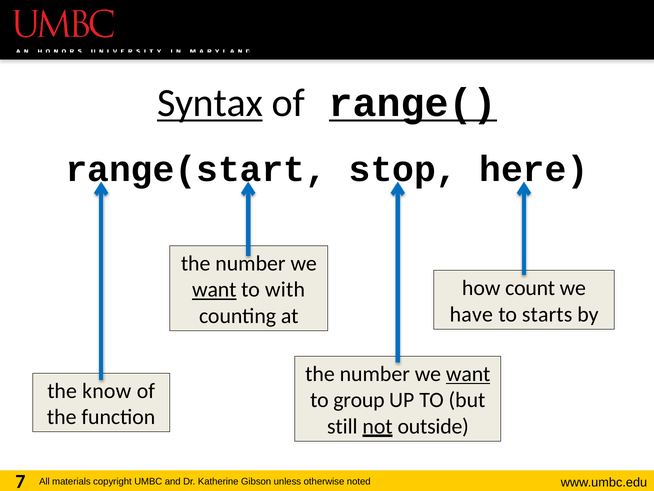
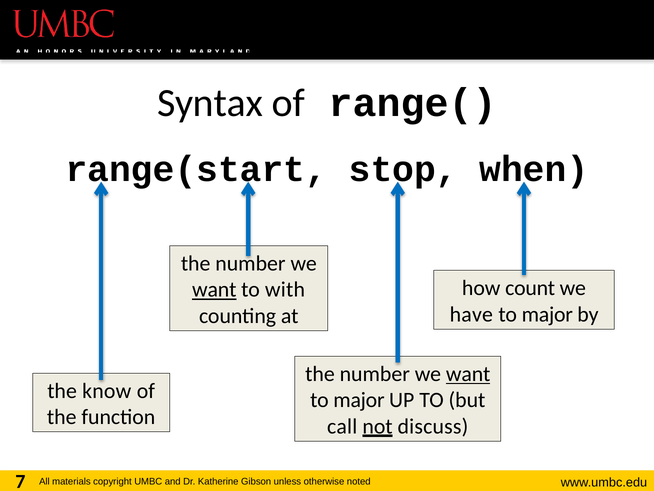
Syntax underline: present -> none
range( underline: present -> none
here: here -> when
starts at (547, 314): starts -> major
group at (359, 400): group -> major
still: still -> call
outside: outside -> discuss
